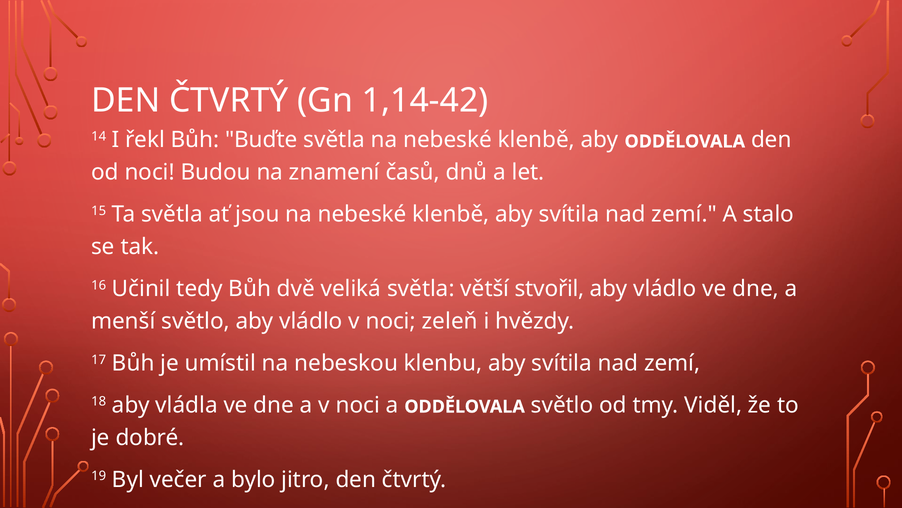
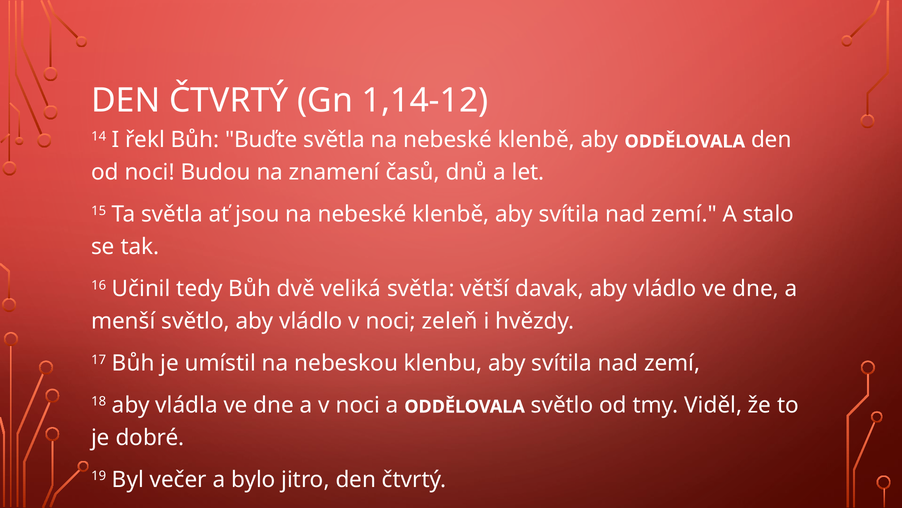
1,14-42: 1,14-42 -> 1,14-12
stvořil: stvořil -> davak
